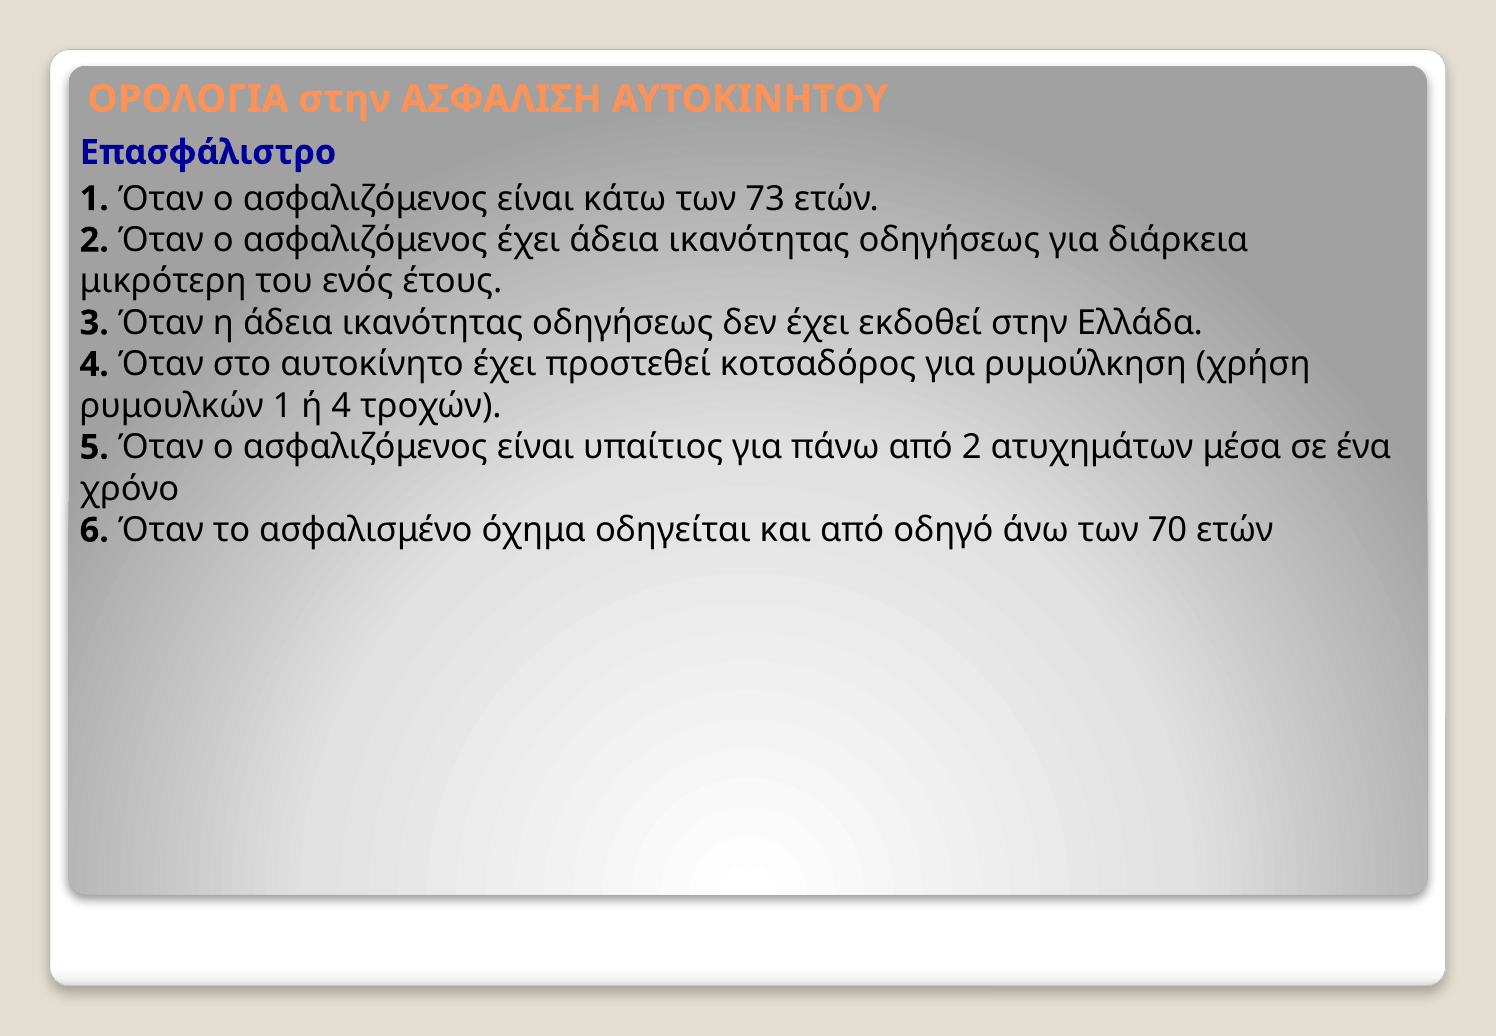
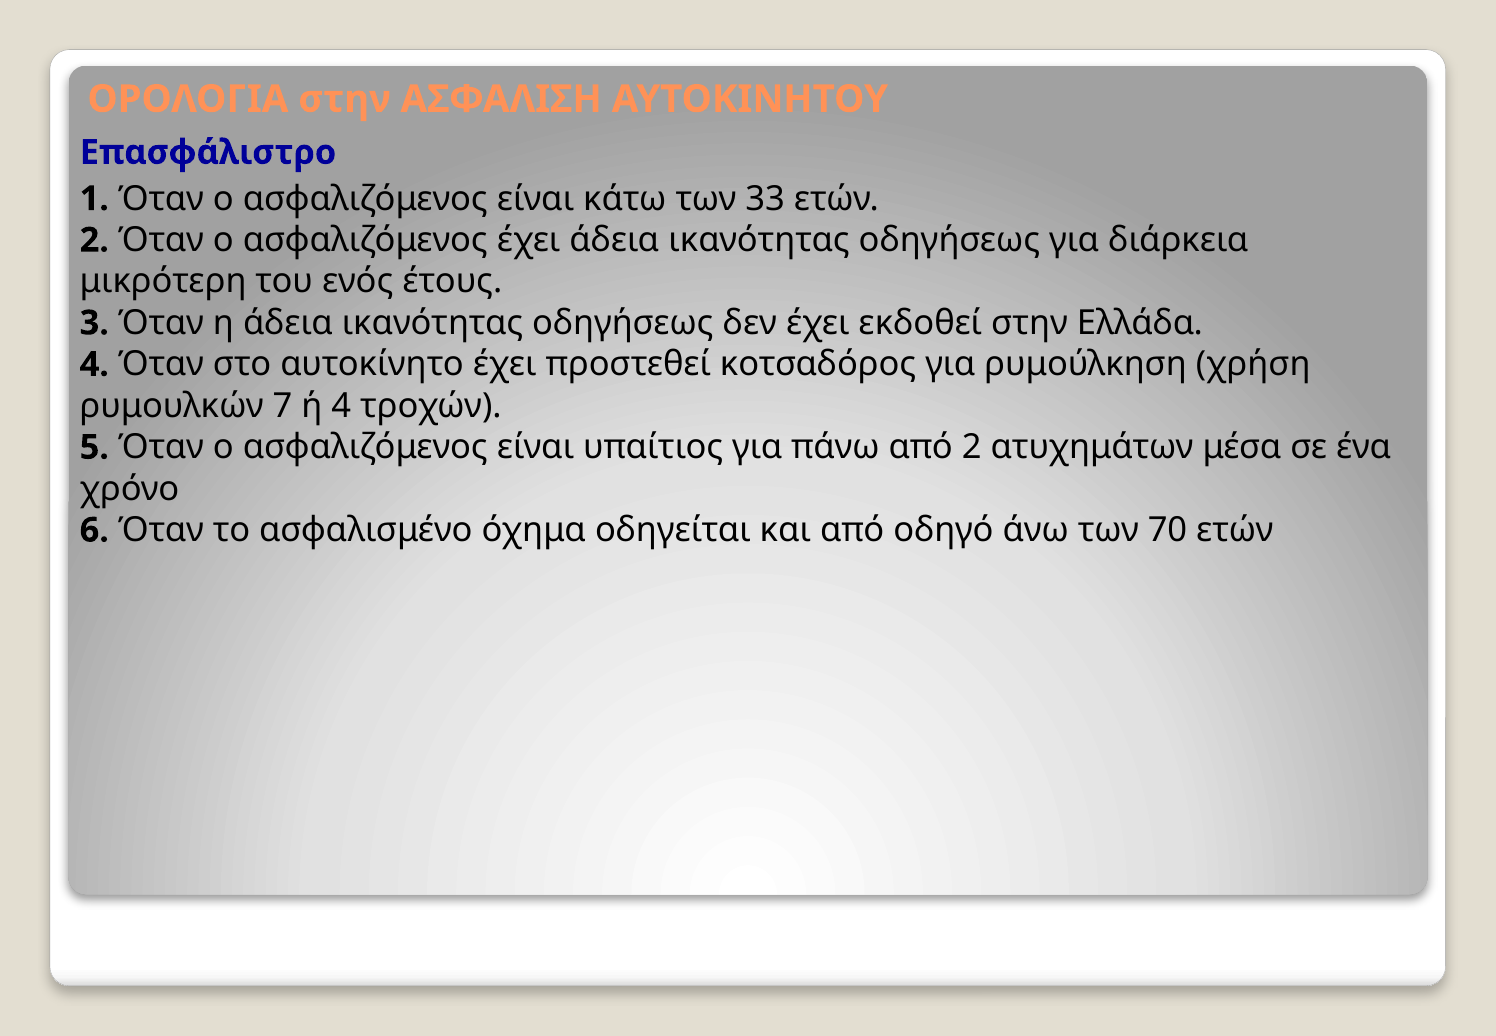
73: 73 -> 33
ρυμουλκών 1: 1 -> 7
